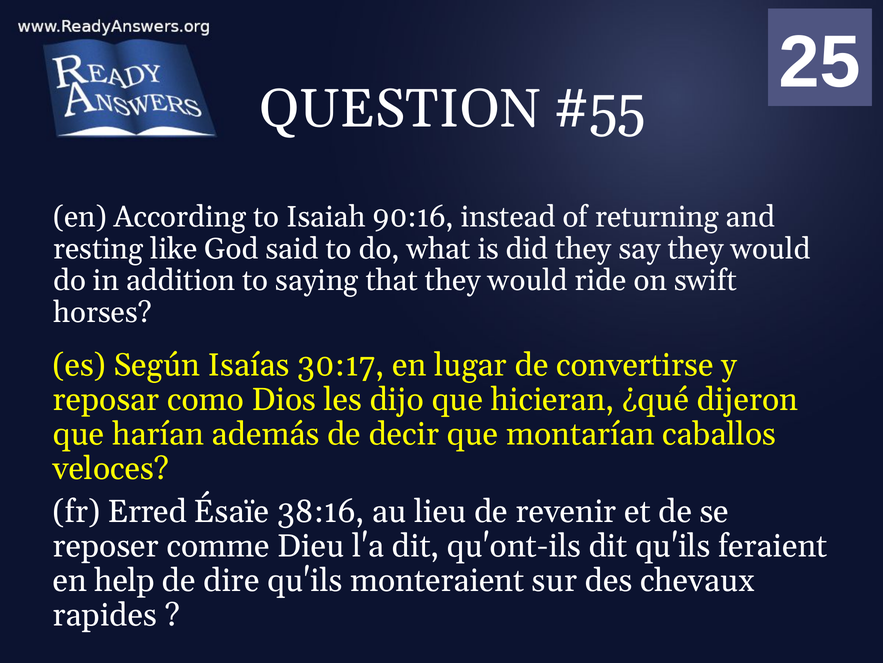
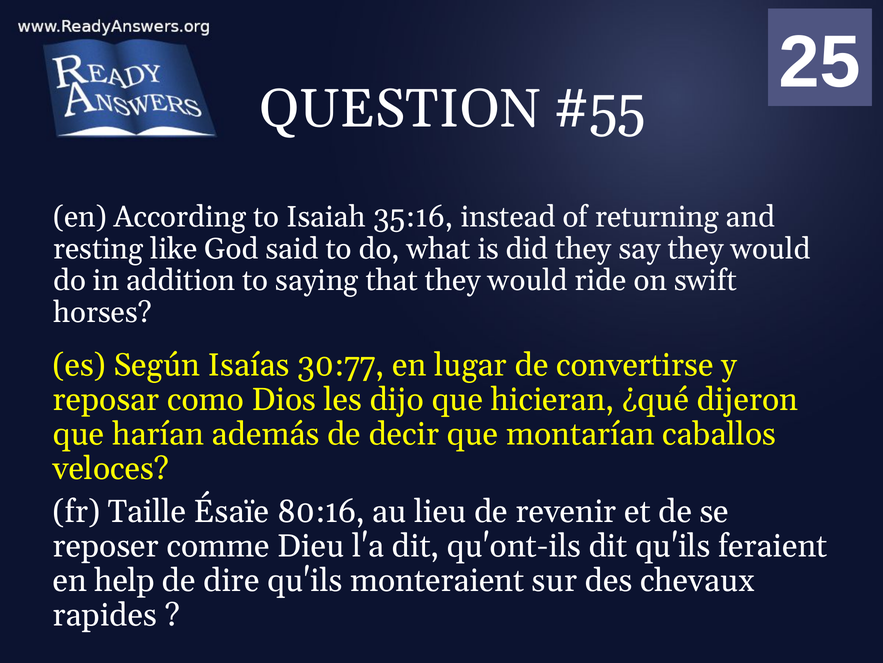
90:16: 90:16 -> 35:16
30:17: 30:17 -> 30:77
Erred: Erred -> Taille
38:16: 38:16 -> 80:16
